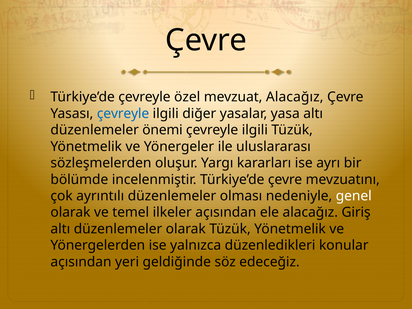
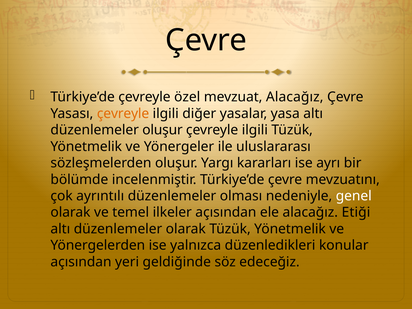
çevreyle at (123, 114) colour: blue -> orange
düzenlemeler önemi: önemi -> oluşur
Giriş: Giriş -> Etiği
